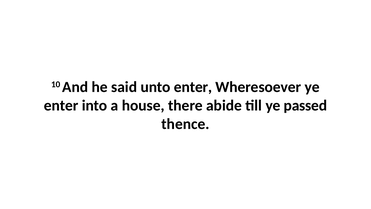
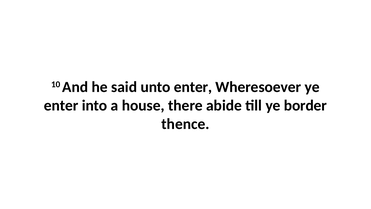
passed: passed -> border
